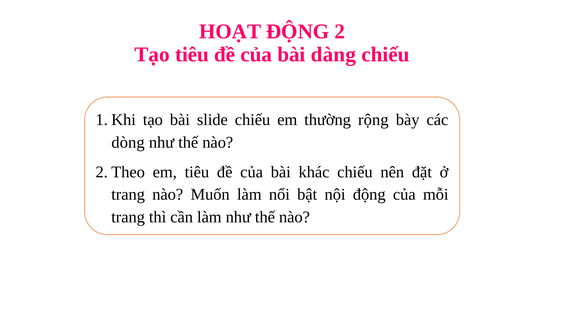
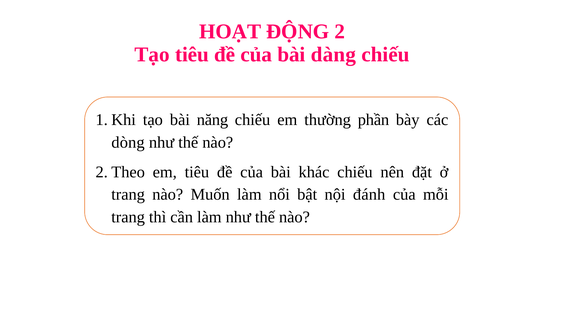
slide: slide -> năng
rộng: rộng -> phần
nội động: động -> đánh
